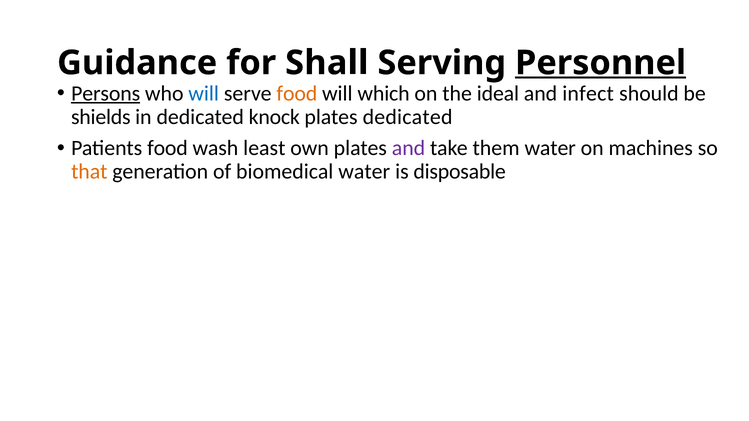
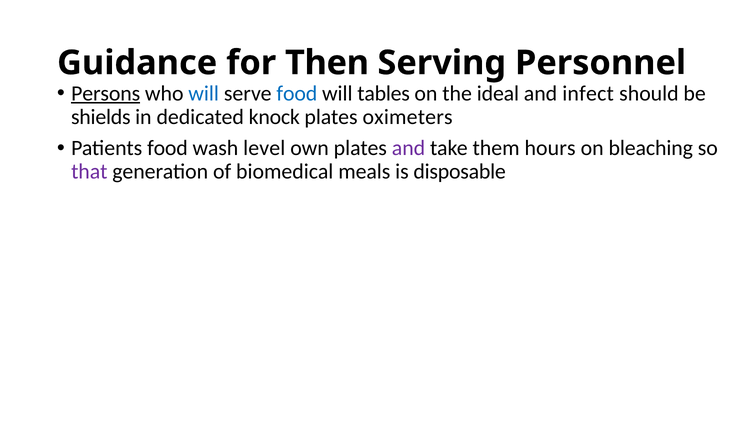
Shall: Shall -> Then
Personnel underline: present -> none
food at (297, 93) colour: orange -> blue
which: which -> tables
plates dedicated: dedicated -> oximeters
least: least -> level
them water: water -> hours
machines: machines -> bleaching
that colour: orange -> purple
biomedical water: water -> meals
